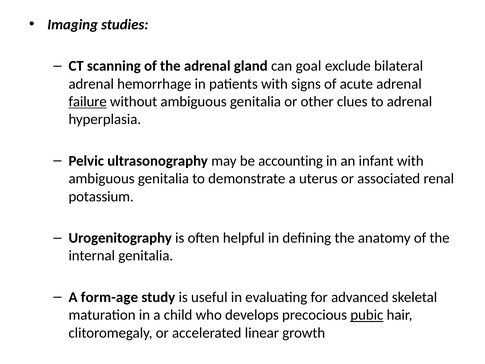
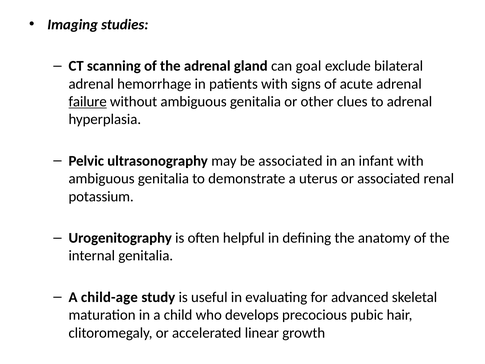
be accounting: accounting -> associated
form-age: form-age -> child-age
pubic underline: present -> none
